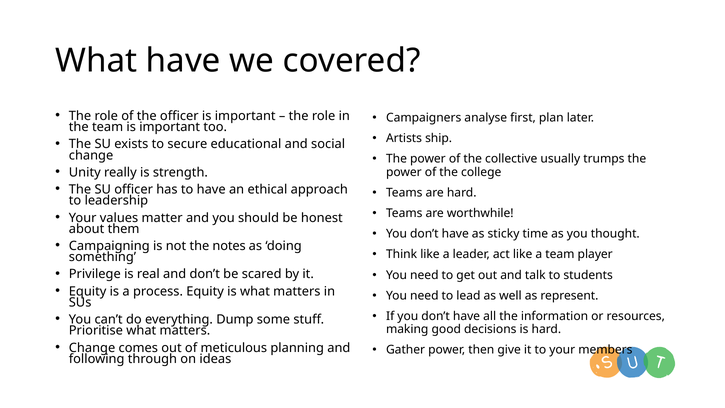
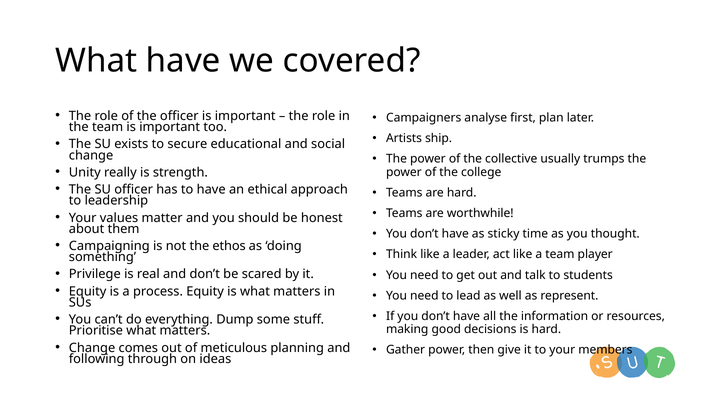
notes: notes -> ethos
